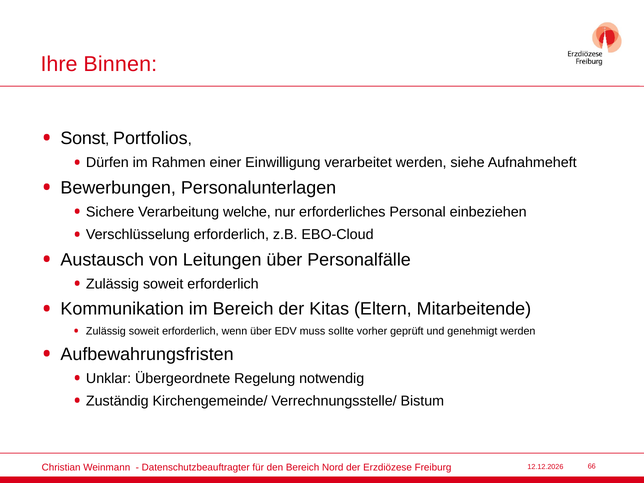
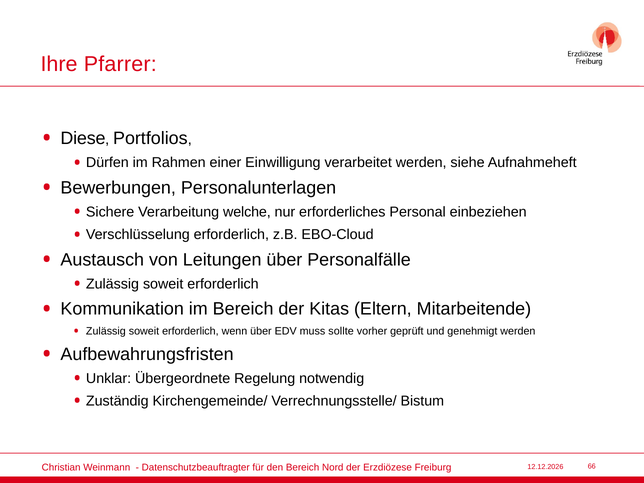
Binnen: Binnen -> Pfarrer
Sonst: Sonst -> Diese
